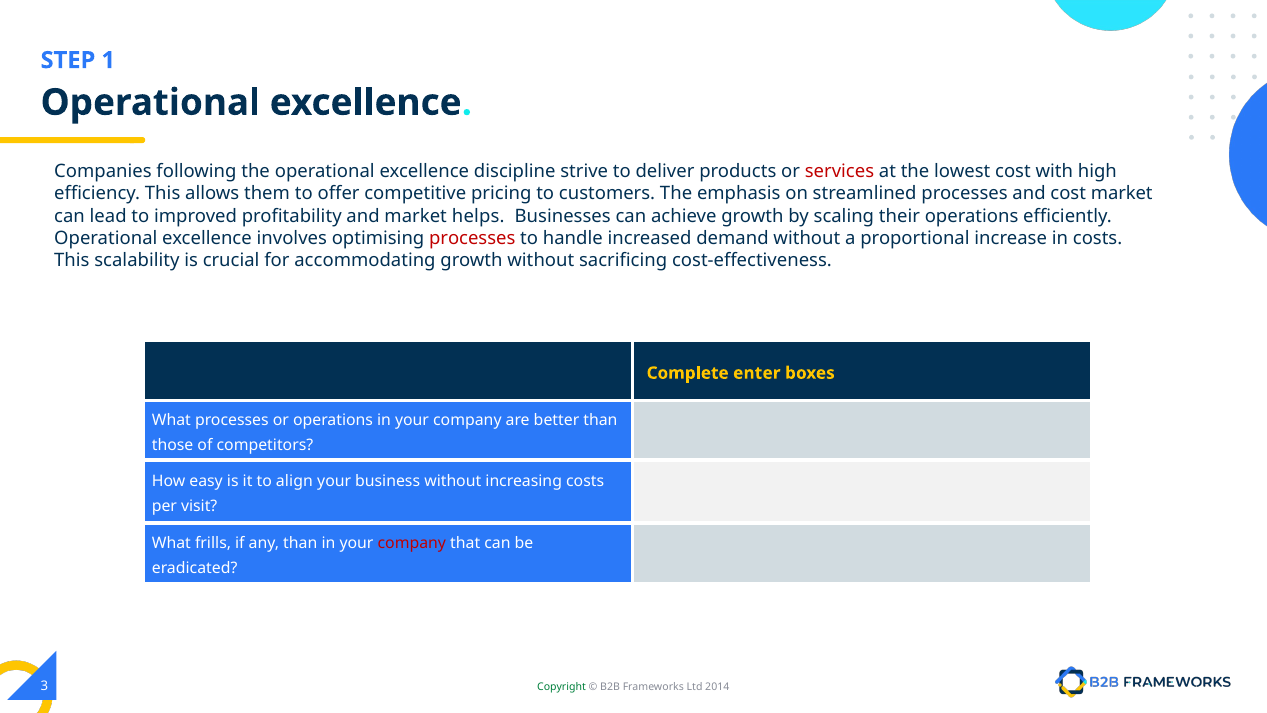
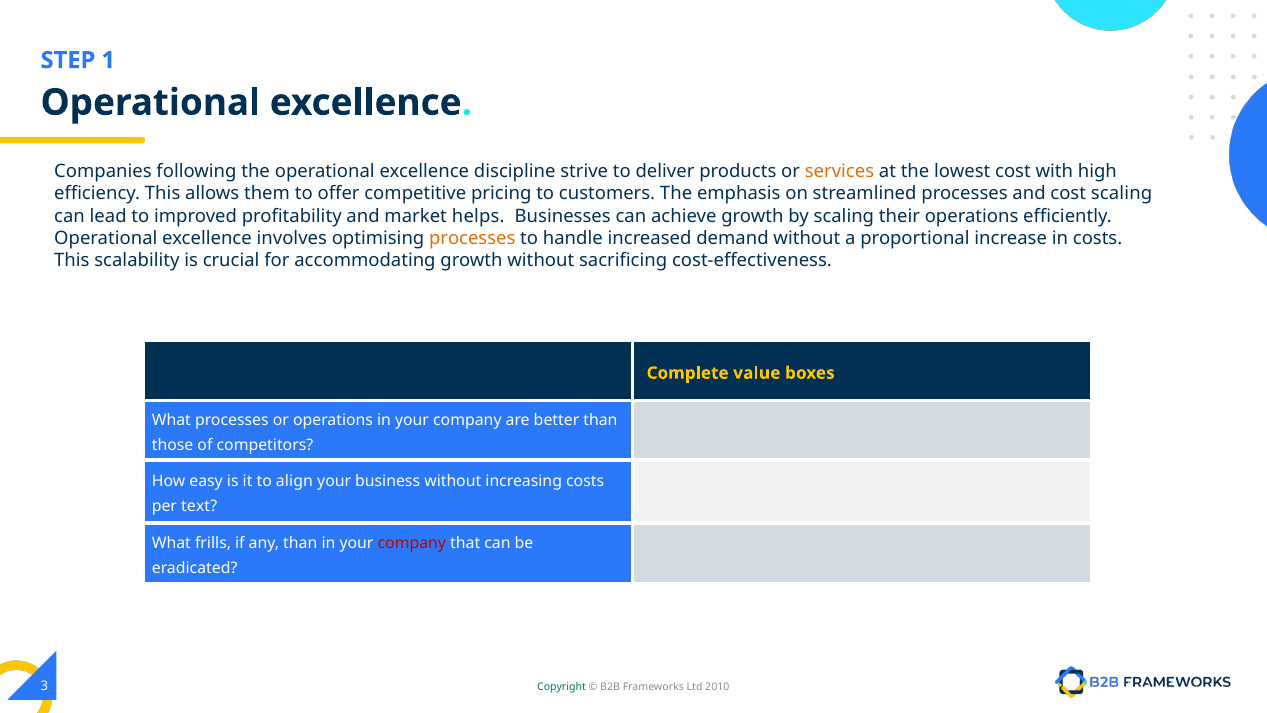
services colour: red -> orange
cost market: market -> scaling
processes at (472, 238) colour: red -> orange
enter: enter -> value
visit: visit -> text
2014: 2014 -> 2010
